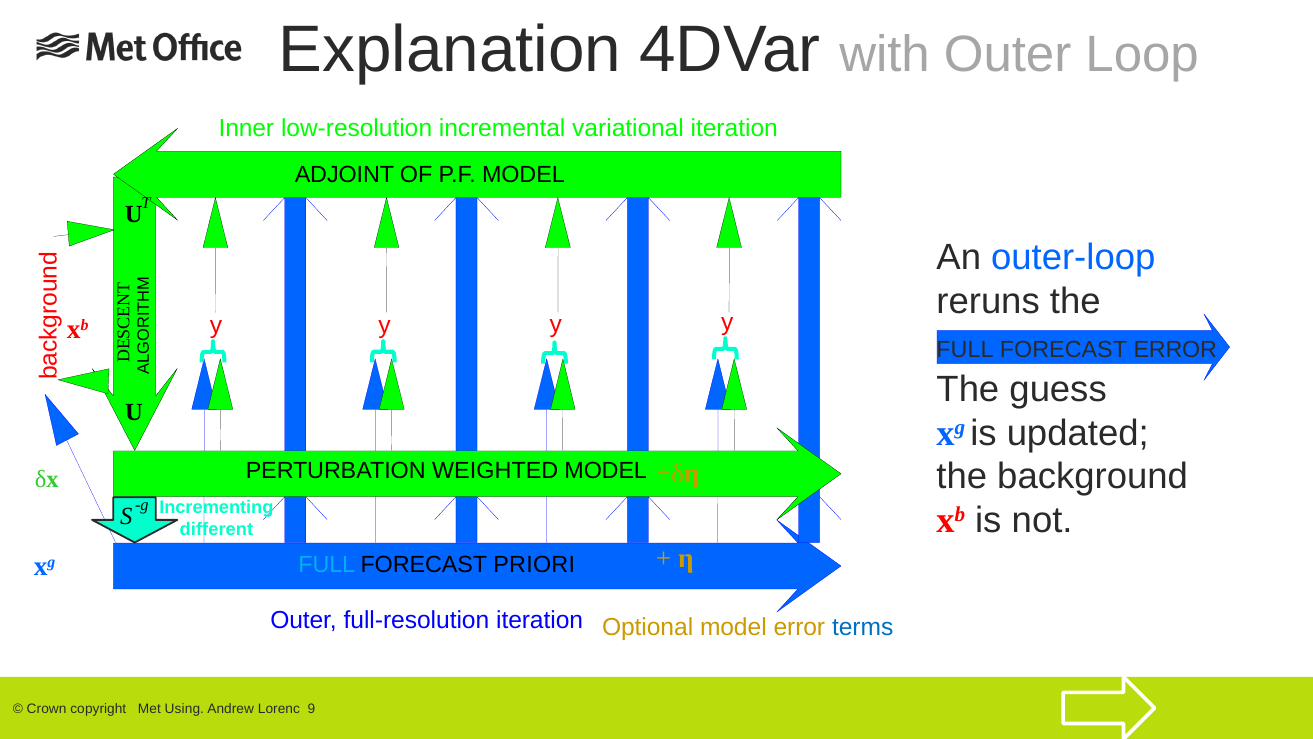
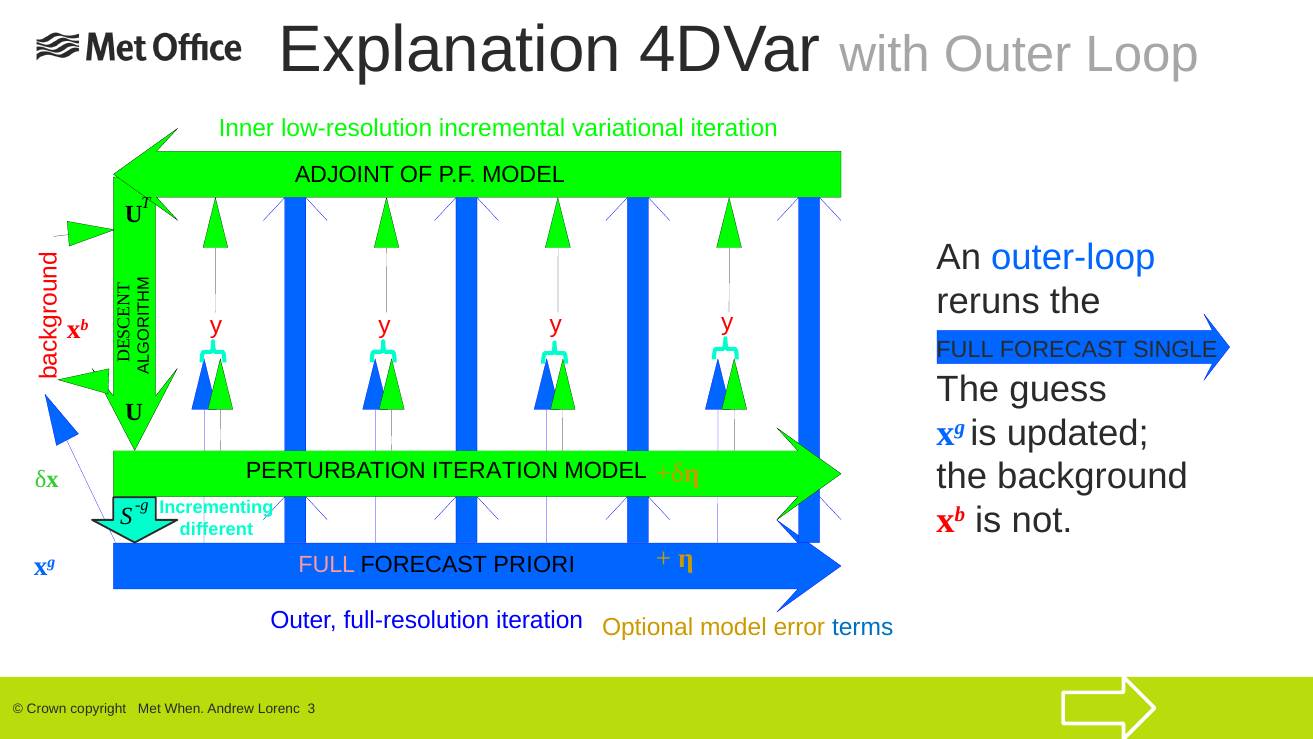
FORECAST ERROR: ERROR -> SINGLE
PERTURBATION WEIGHTED: WEIGHTED -> ITERATION
FULL at (327, 564) colour: light blue -> pink
Using: Using -> When
9: 9 -> 3
